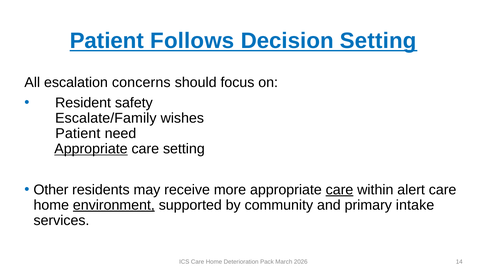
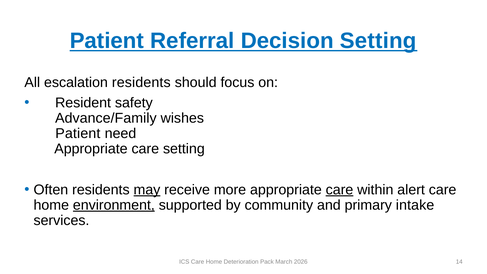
Follows: Follows -> Referral
escalation concerns: concerns -> residents
Escalate/Family: Escalate/Family -> Advance/Family
Appropriate at (91, 149) underline: present -> none
Other: Other -> Often
may underline: none -> present
